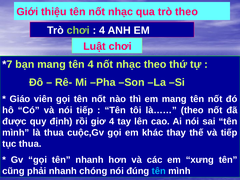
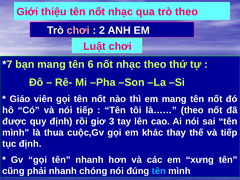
chơi at (78, 30) colour: light green -> pink
4 at (102, 30): 4 -> 2
tên 4: 4 -> 6
giơ 4: 4 -> 3
tục thua: thua -> định
